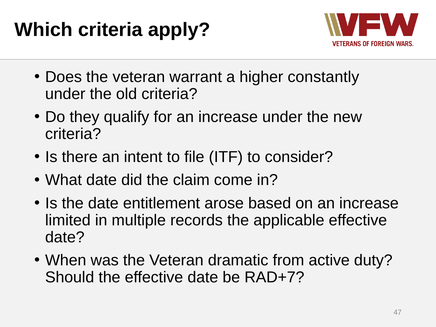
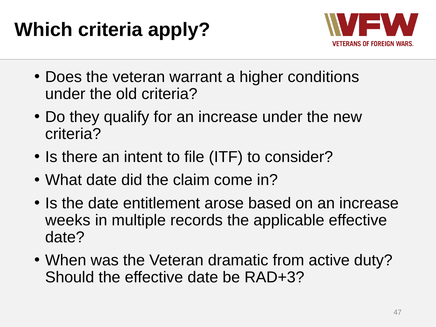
constantly: constantly -> conditions
limited: limited -> weeks
RAD+7: RAD+7 -> RAD+3
